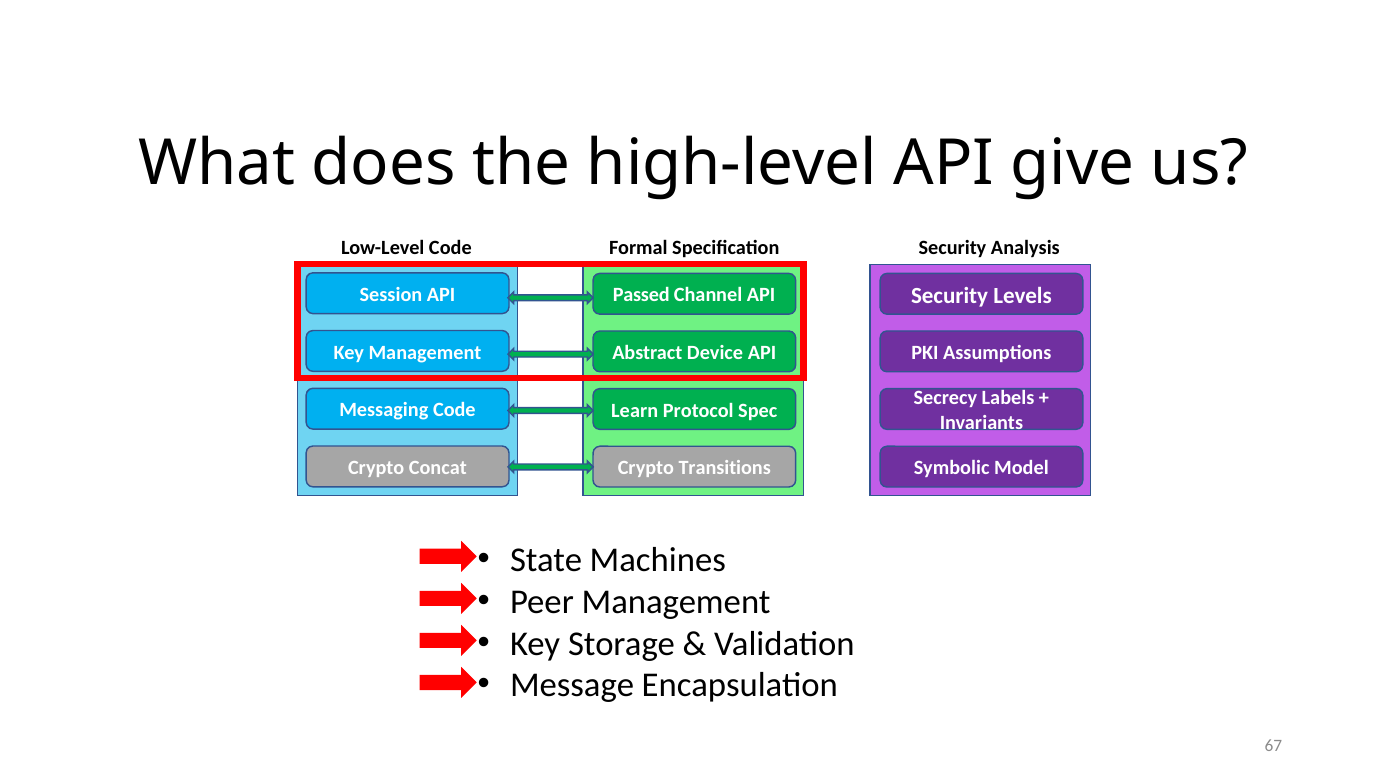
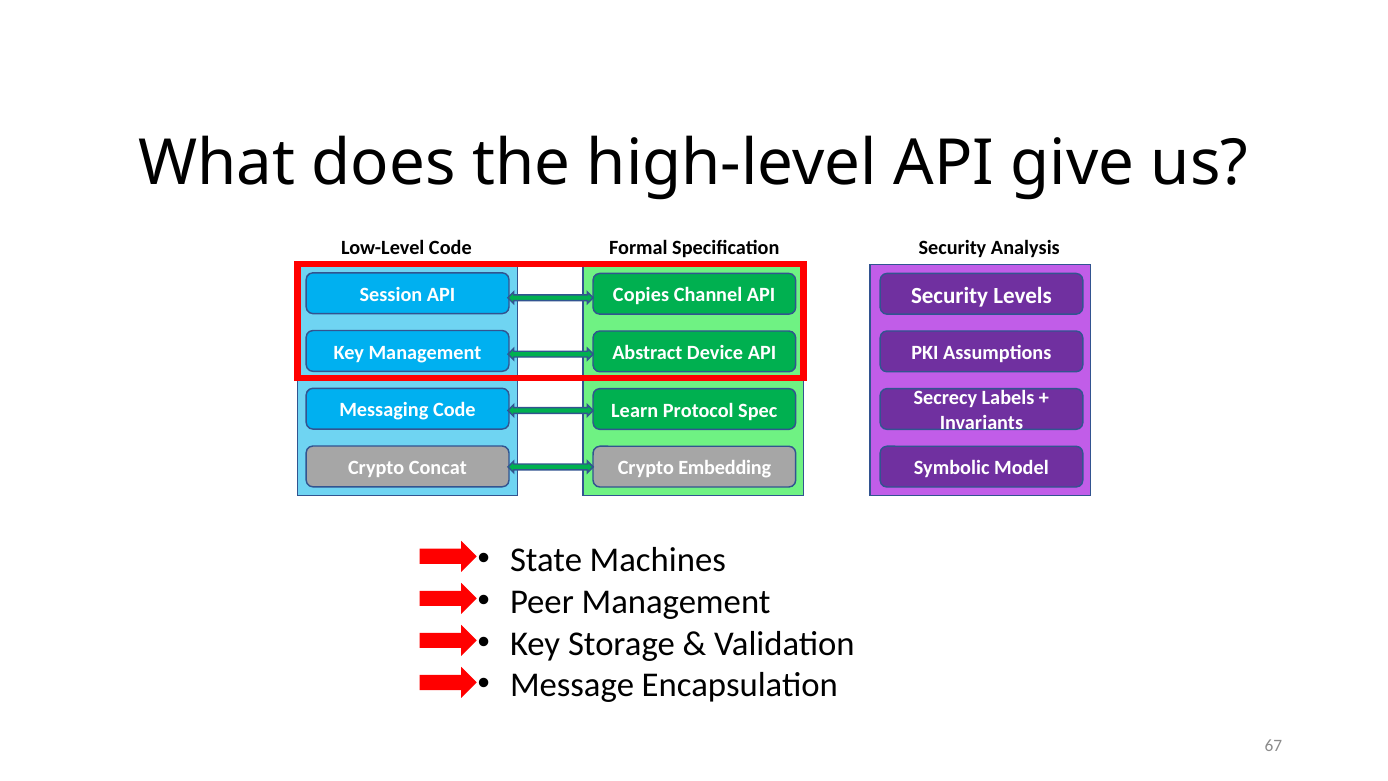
Passed: Passed -> Copies
Transitions: Transitions -> Embedding
